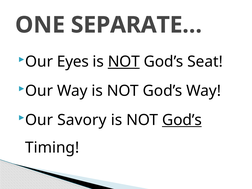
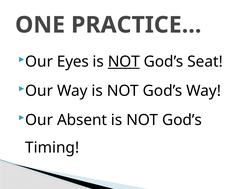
SEPARATE…: SEPARATE… -> PRACTICE…
Savory: Savory -> Absent
God’s at (182, 120) underline: present -> none
